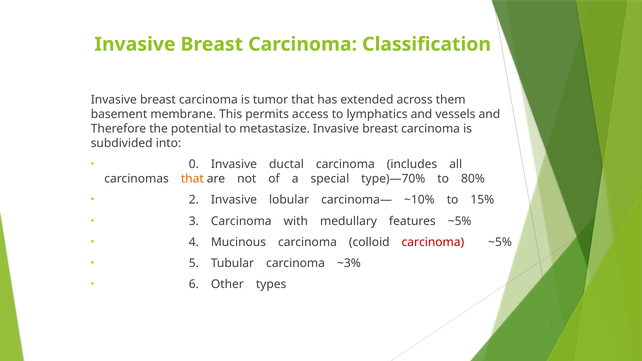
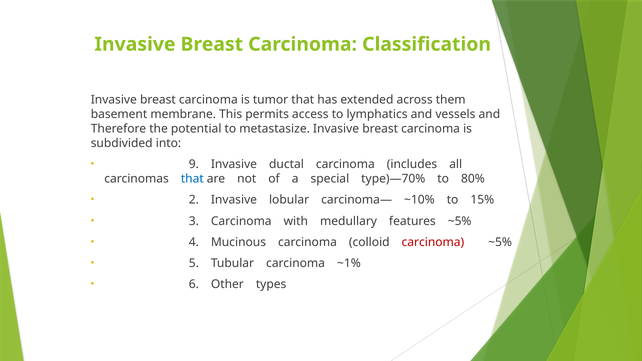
0: 0 -> 9
that at (192, 179) colour: orange -> blue
~3%: ~3% -> ~1%
